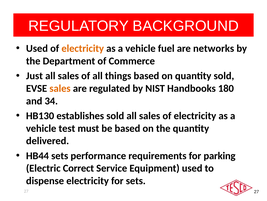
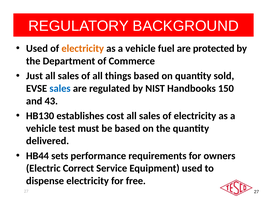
networks: networks -> protected
sales at (60, 88) colour: orange -> blue
180: 180 -> 150
34: 34 -> 43
establishes sold: sold -> cost
parking: parking -> owners
for sets: sets -> free
